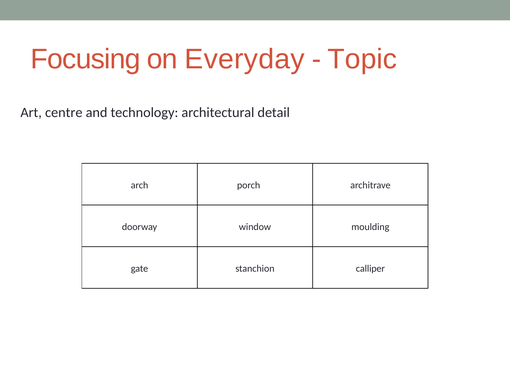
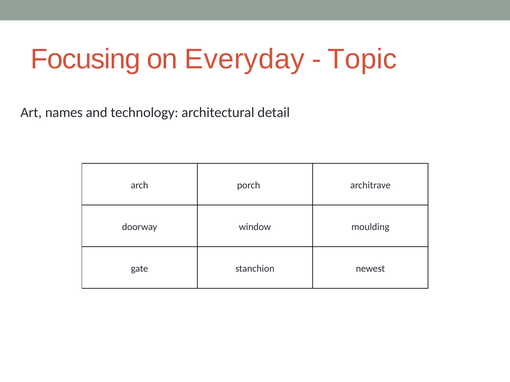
centre: centre -> names
calliper: calliper -> newest
